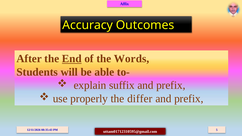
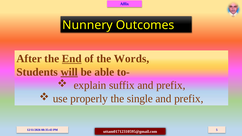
Accuracy: Accuracy -> Nunnery
will underline: none -> present
differ: differ -> single
